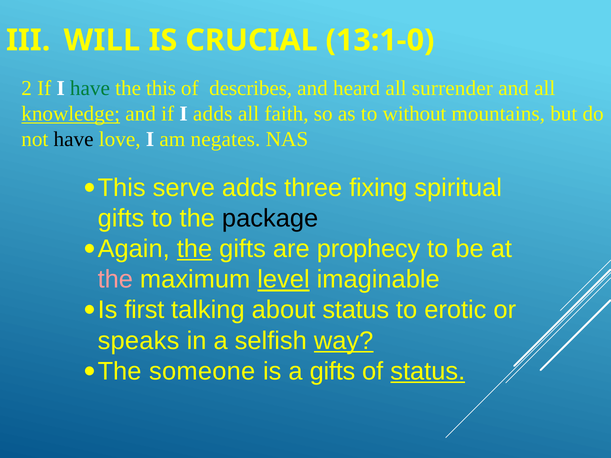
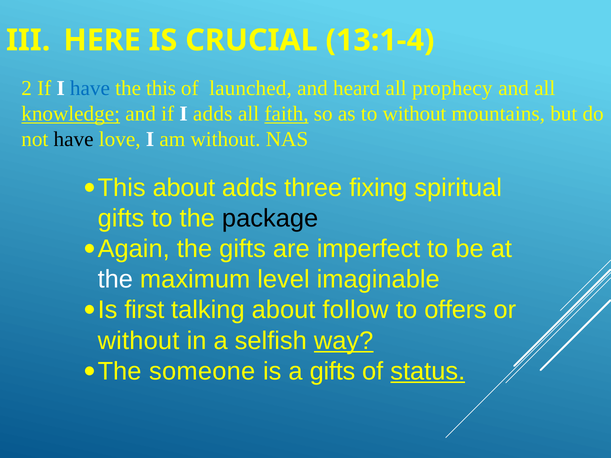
WILL: WILL -> HERE
13:1-0: 13:1-0 -> 13:1-4
have at (90, 88) colour: green -> blue
describes: describes -> launched
surrender: surrender -> prophecy
faith underline: none -> present
am negates: negates -> without
This serve: serve -> about
the at (194, 249) underline: present -> none
prophecy: prophecy -> imperfect
the at (115, 280) colour: pink -> white
level underline: present -> none
about status: status -> follow
erotic: erotic -> offers
speaks at (139, 341): speaks -> without
